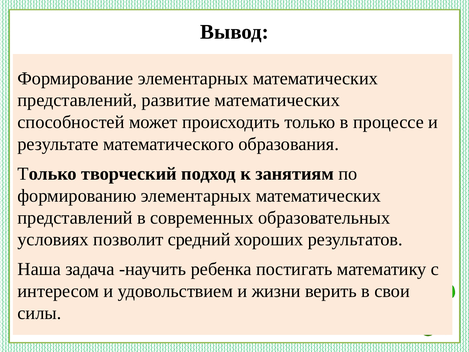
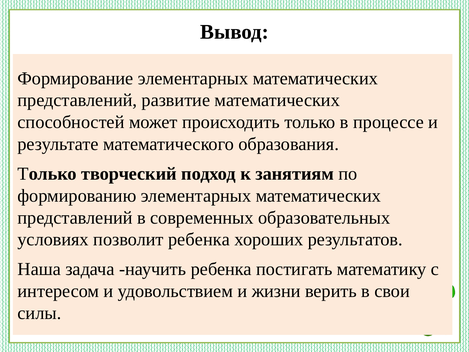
позволит средний: средний -> ребенка
